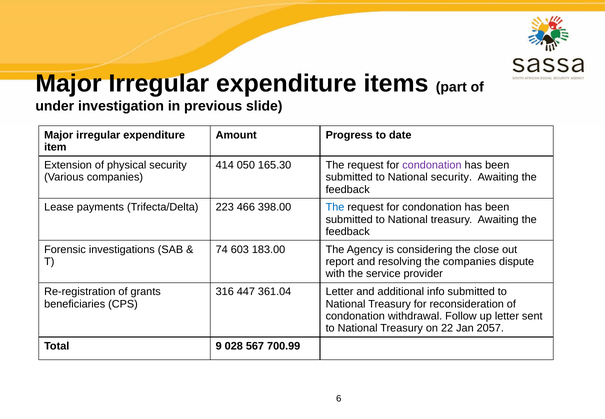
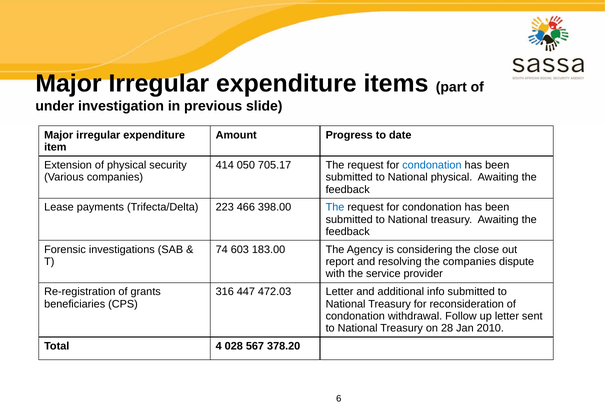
165.30: 165.30 -> 705.17
condonation at (432, 165) colour: purple -> blue
National security: security -> physical
361.04: 361.04 -> 472.03
22: 22 -> 28
2057: 2057 -> 2010
9: 9 -> 4
700.99: 700.99 -> 378.20
